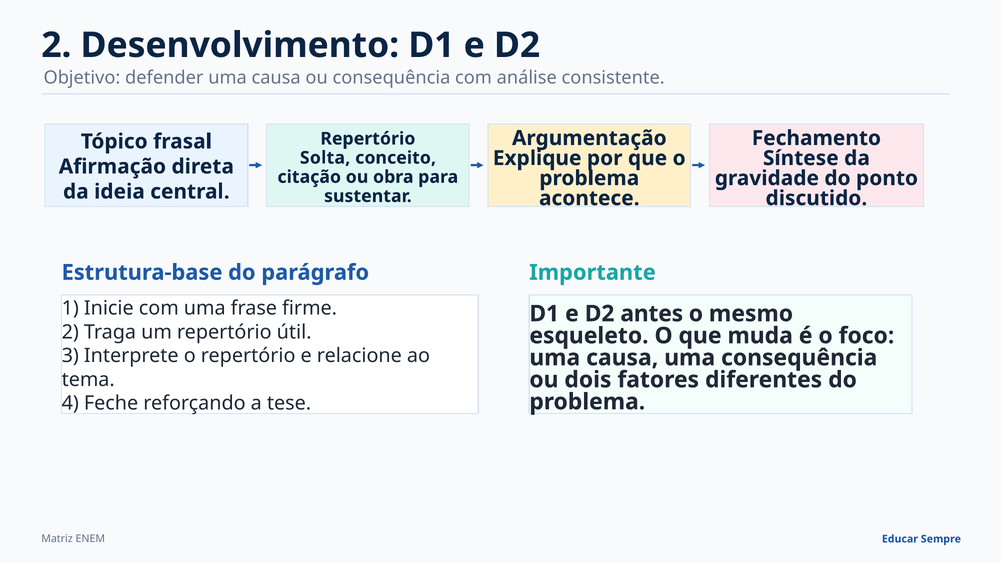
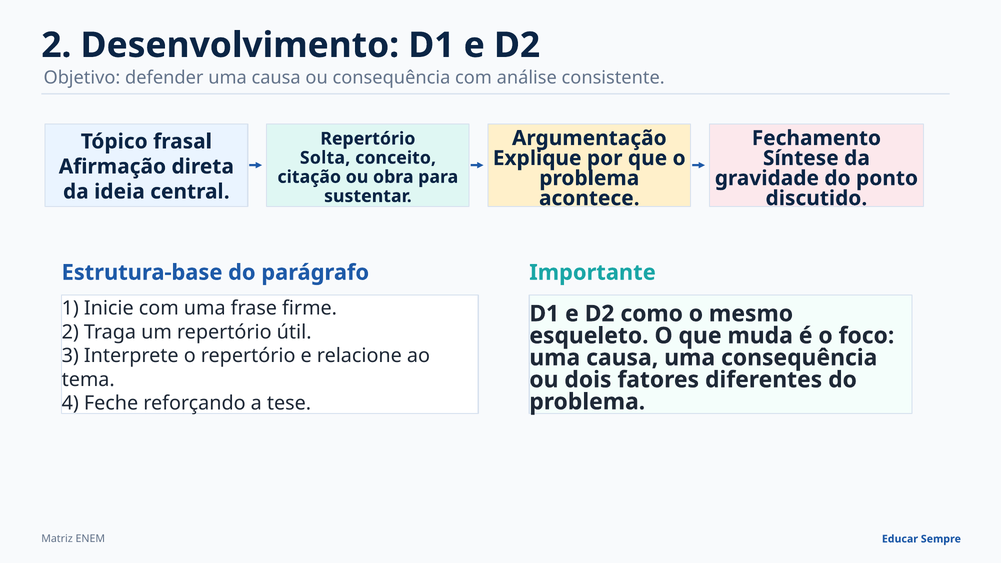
antes: antes -> como
